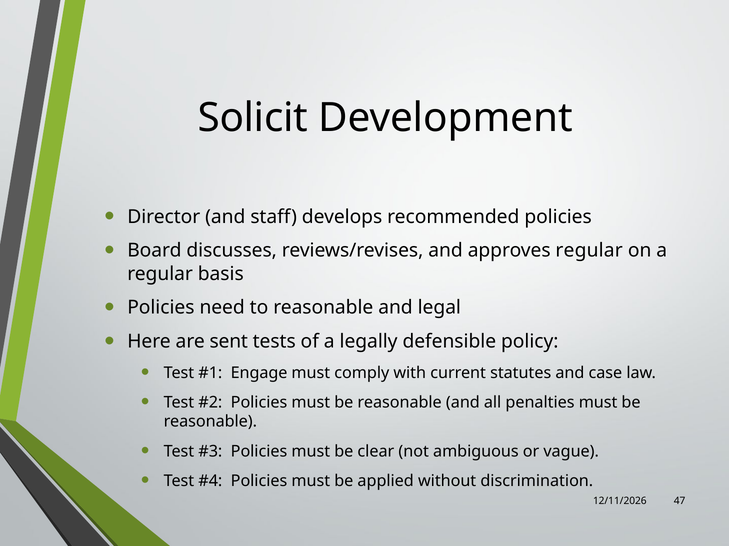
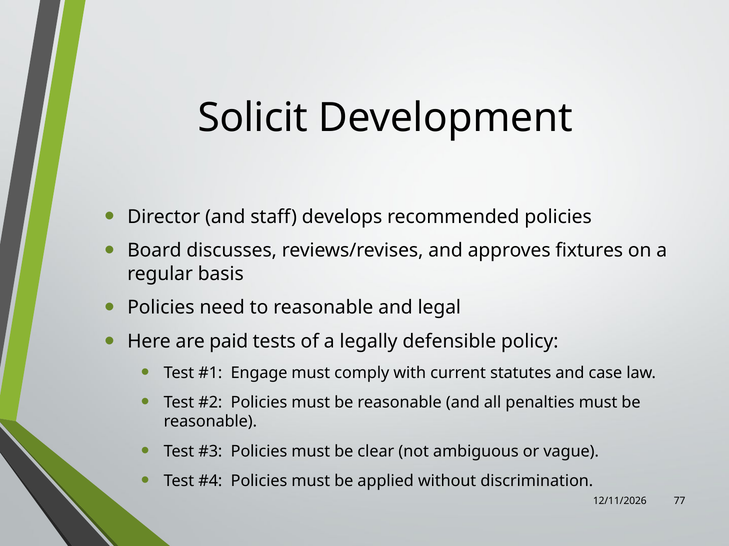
approves regular: regular -> fixtures
sent: sent -> paid
47: 47 -> 77
